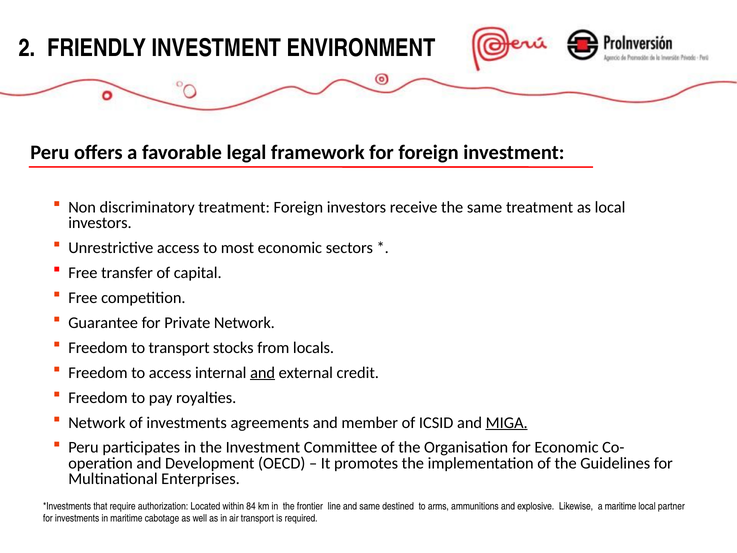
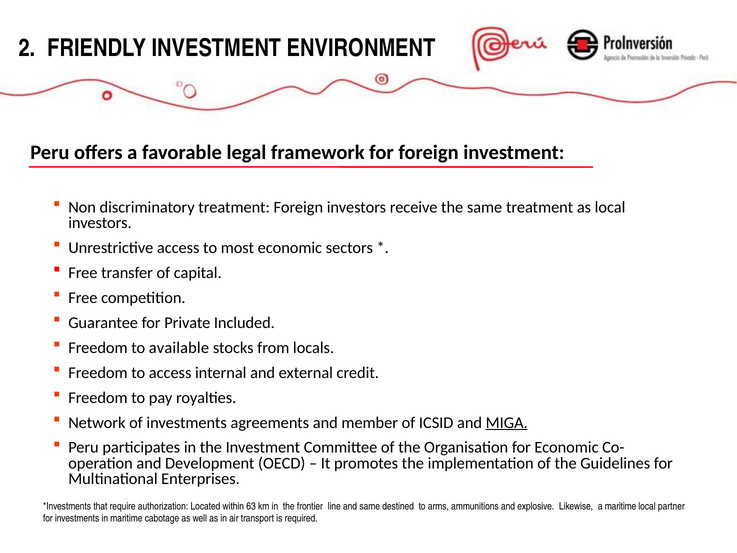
Private Network: Network -> Included
to transport: transport -> available
and at (263, 373) underline: present -> none
84: 84 -> 63
